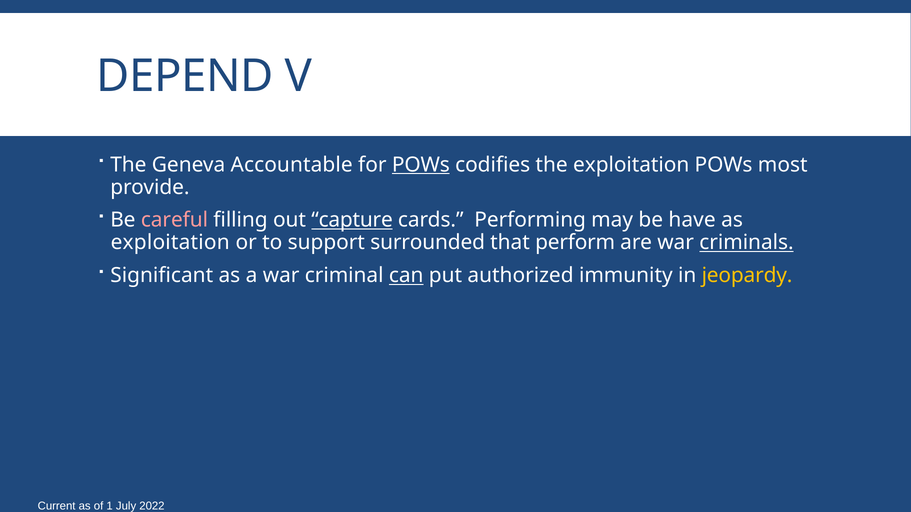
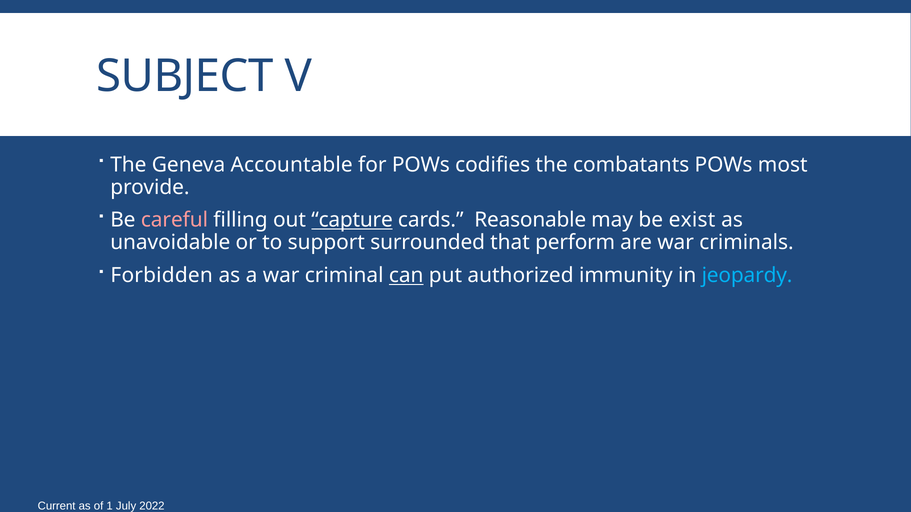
DEPEND: DEPEND -> SUBJECT
POWs at (421, 165) underline: present -> none
the exploitation: exploitation -> combatants
Performing: Performing -> Reasonable
have: have -> exist
exploitation at (170, 243): exploitation -> unavoidable
criminals underline: present -> none
Significant: Significant -> Forbidden
jeopardy colour: yellow -> light blue
